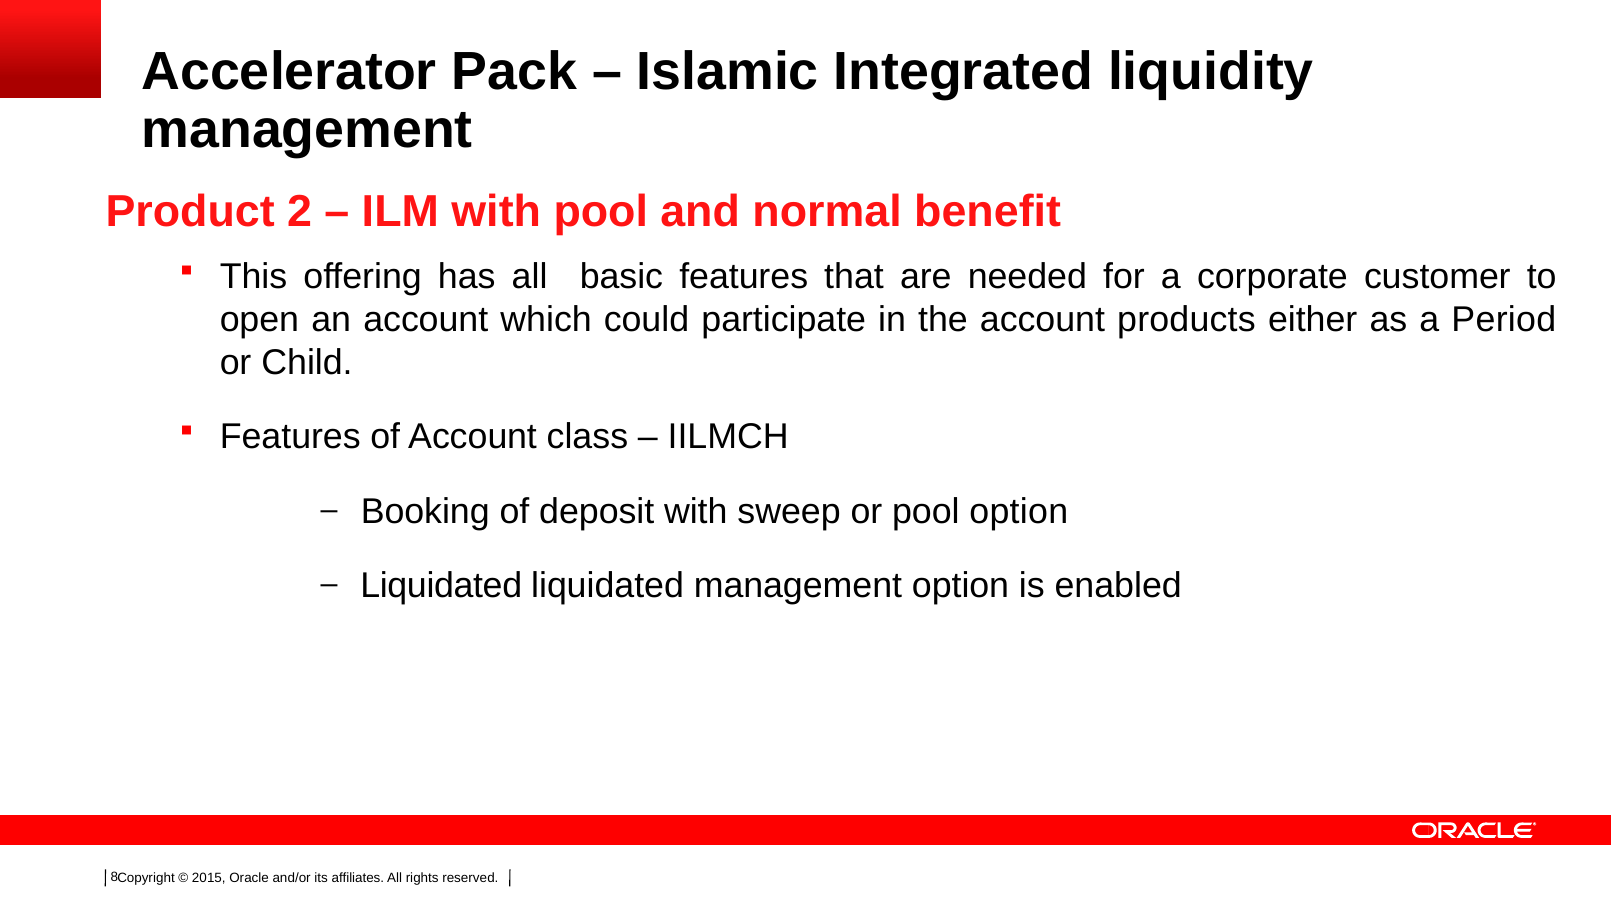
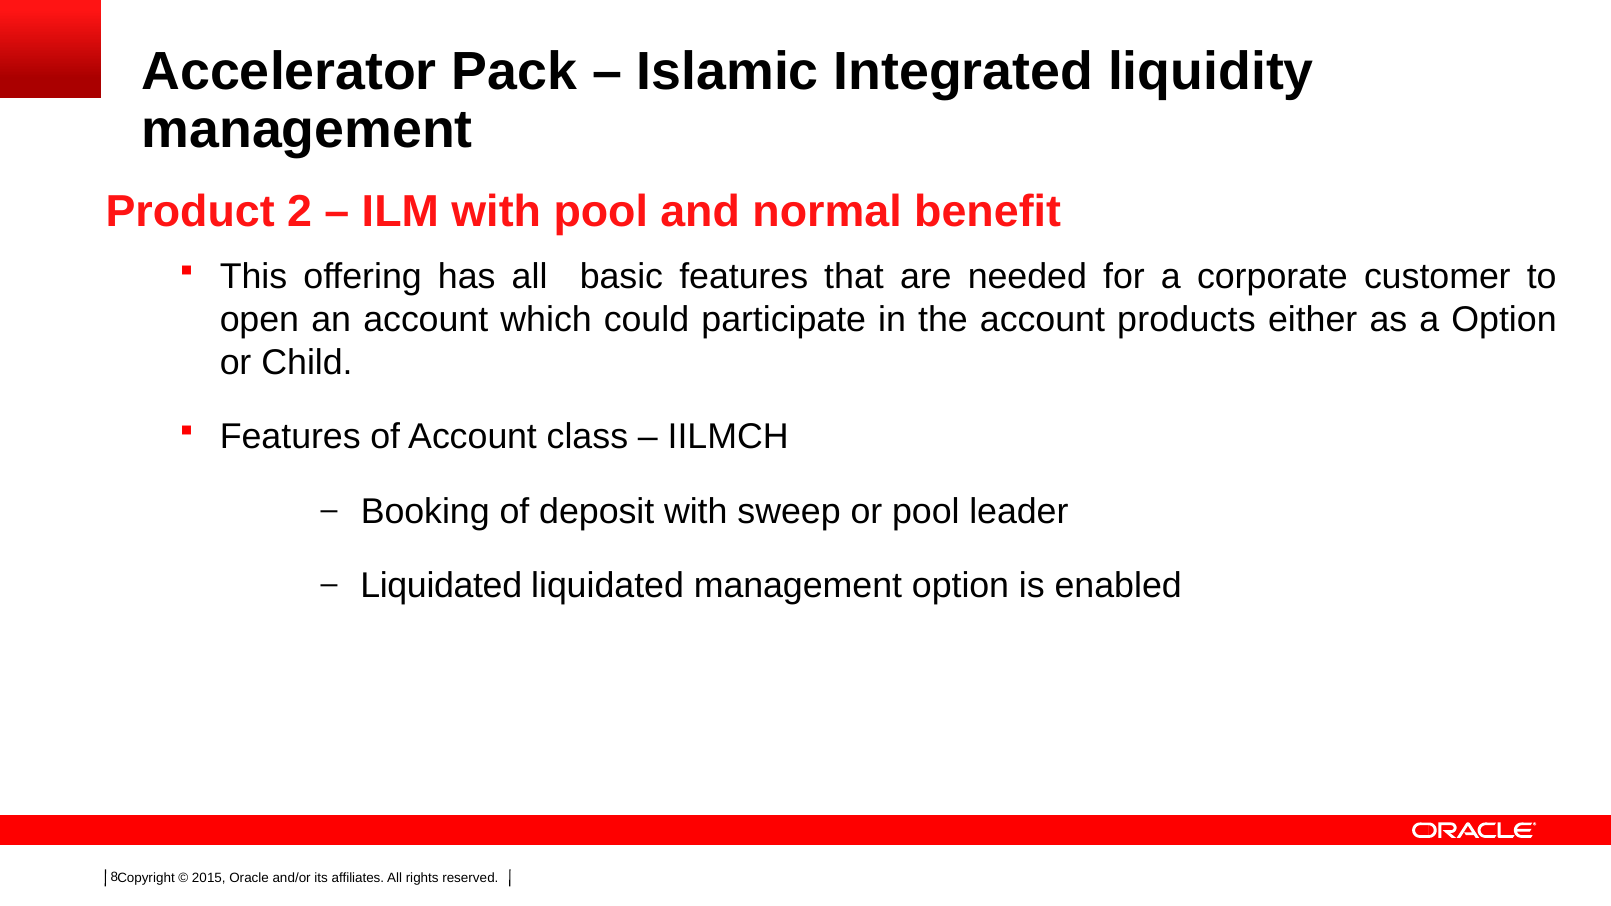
a Period: Period -> Option
pool option: option -> leader
